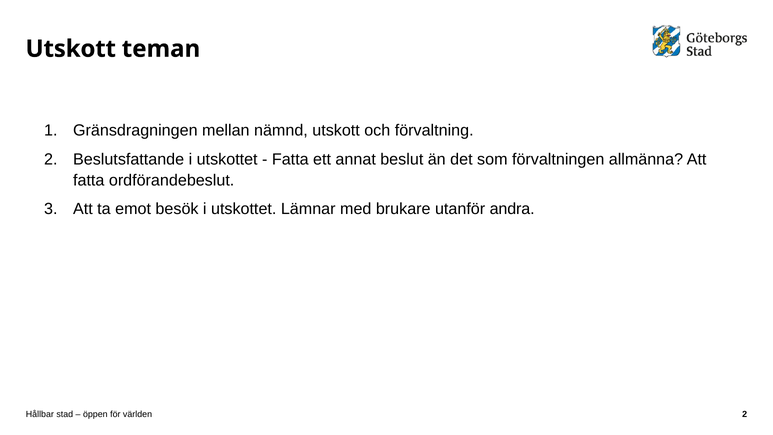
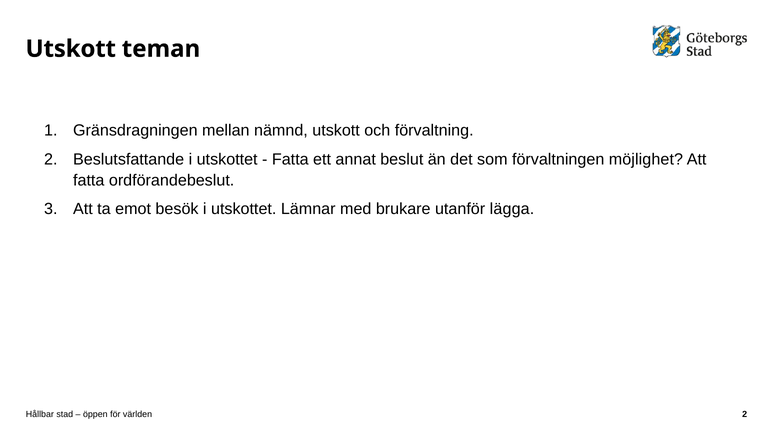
allmänna: allmänna -> möjlighet
andra: andra -> lägga
